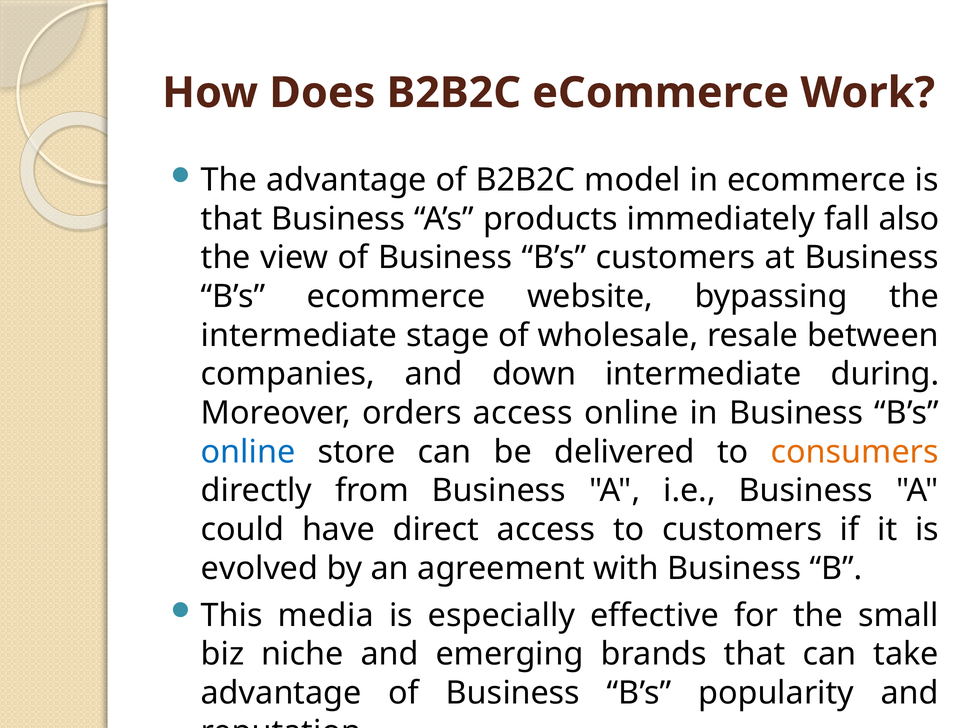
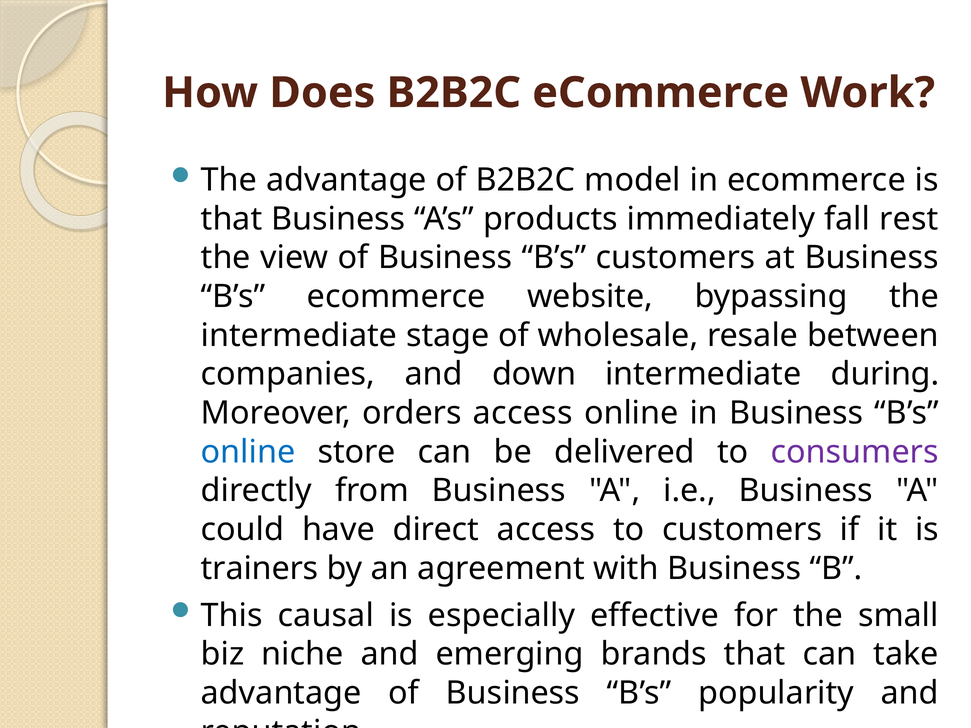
also: also -> rest
consumers colour: orange -> purple
evolved: evolved -> trainers
media: media -> causal
